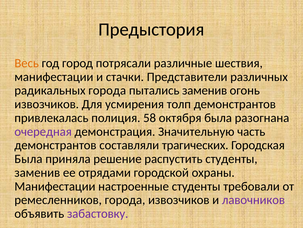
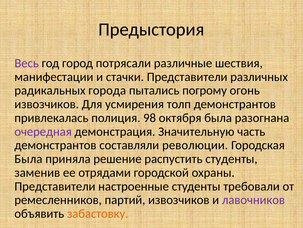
Весь colour: orange -> purple
пытались заменив: заменив -> погрому
58: 58 -> 98
трагических: трагических -> революции
Манифестации at (55, 186): Манифестации -> Представители
ремесленников города: города -> партий
забастовку colour: purple -> orange
